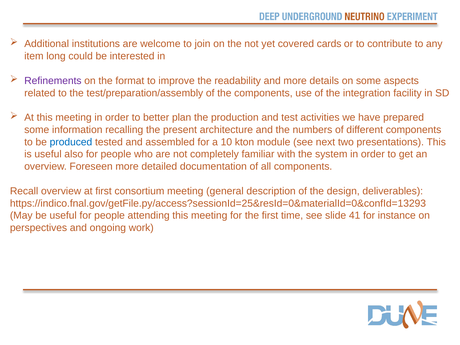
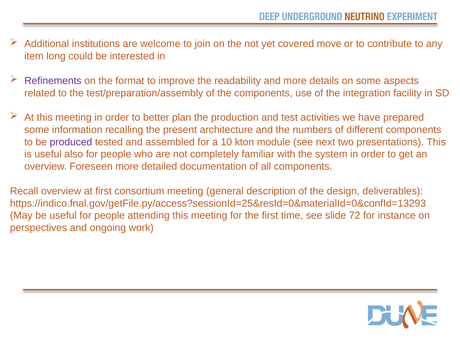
cards: cards -> move
produced colour: blue -> purple
41: 41 -> 72
